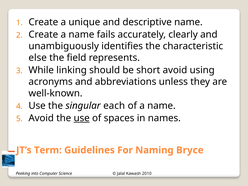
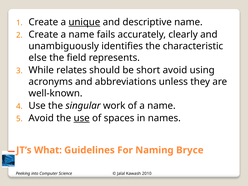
unique underline: none -> present
linking: linking -> relates
each: each -> work
Term: Term -> What
